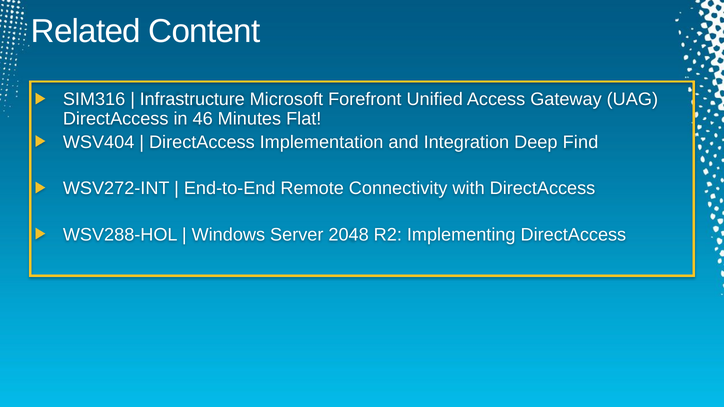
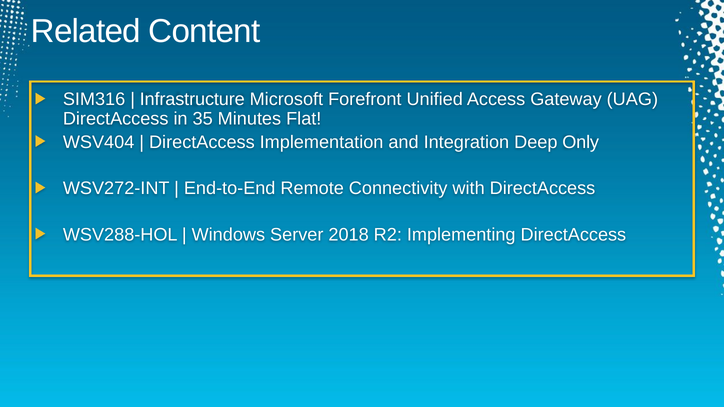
46: 46 -> 35
Find: Find -> Only
2048: 2048 -> 2018
